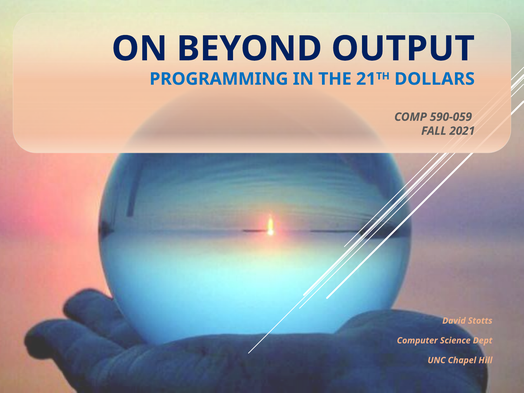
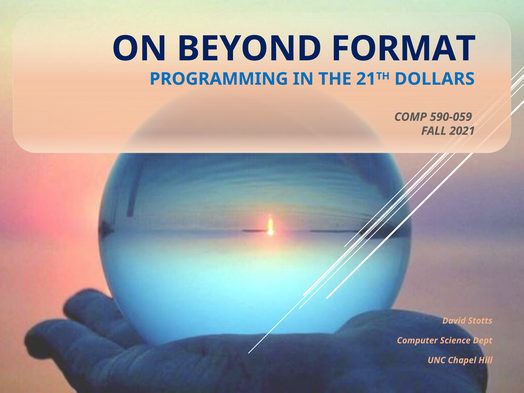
OUTPUT: OUTPUT -> FORMAT
